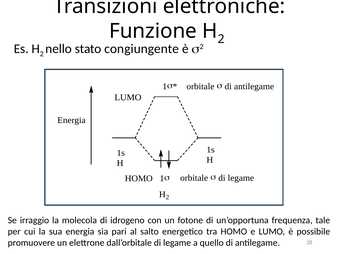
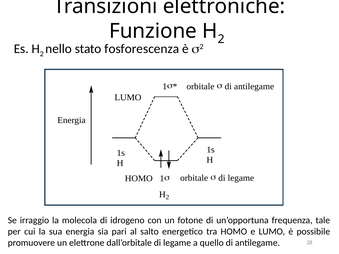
congiungente: congiungente -> fosforescenza
